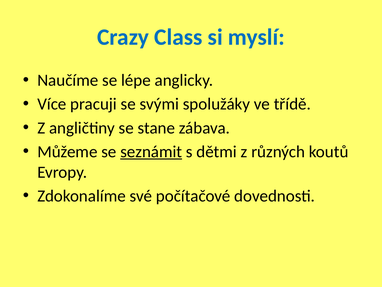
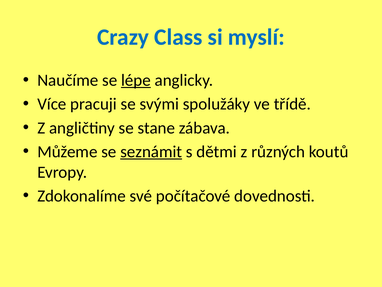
lépe underline: none -> present
